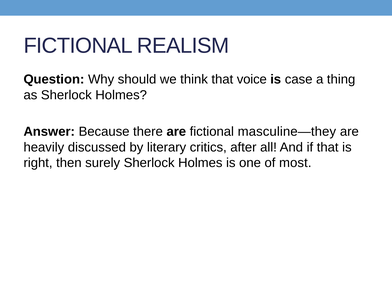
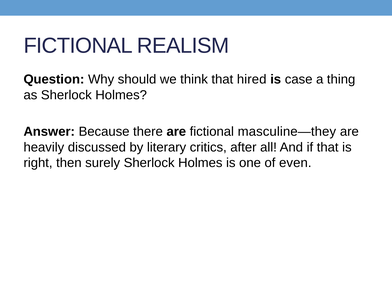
voice: voice -> hired
most: most -> even
